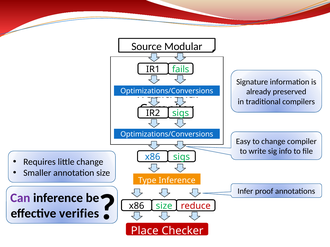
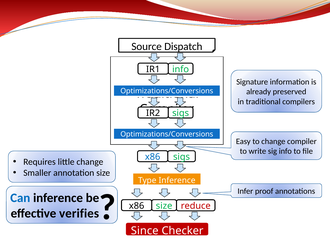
Modular: Modular -> Dispatch
fails at (181, 69): fails -> info
Can colour: purple -> blue
Place: Place -> Since
